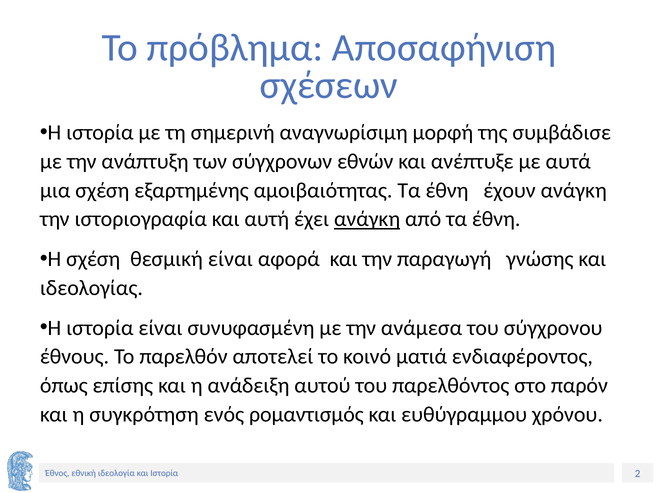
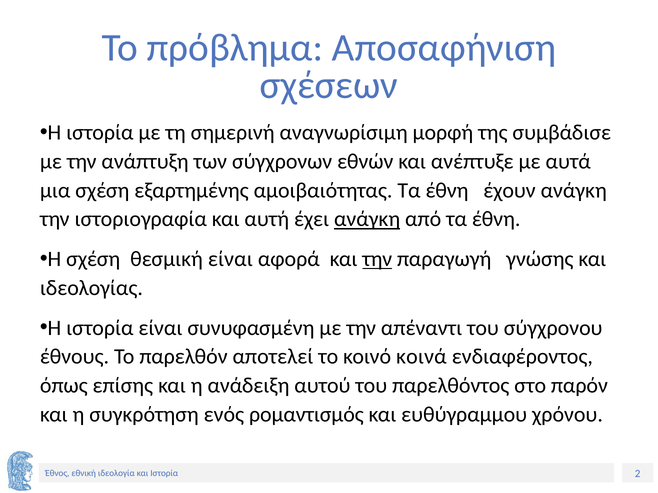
την at (377, 259) underline: none -> present
ανάμεσα: ανάμεσα -> απέναντι
ματιά: ματιά -> κοινά
